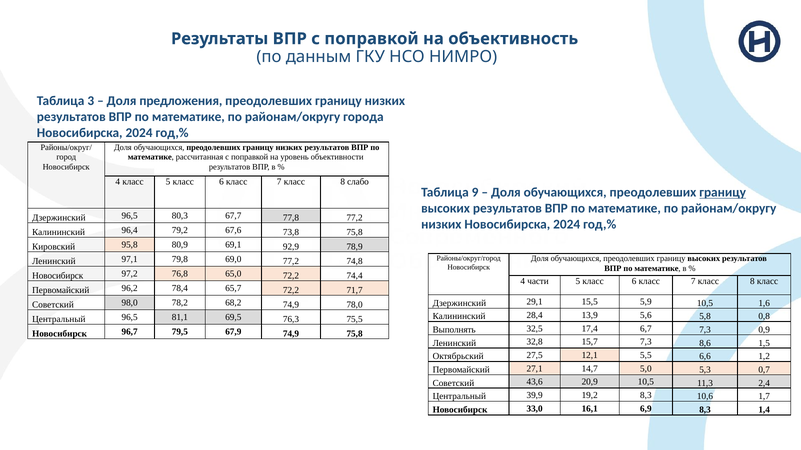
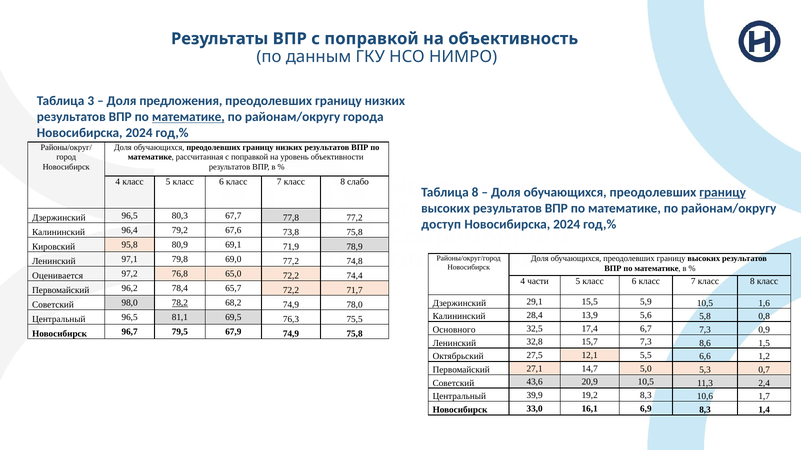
математике at (188, 117) underline: none -> present
Таблица 9: 9 -> 8
низких at (441, 225): низких -> доступ
92,9: 92,9 -> 71,9
Новосибирск at (58, 276): Новосибирск -> Оценивается
78,2 underline: none -> present
Выполнять: Выполнять -> Основного
